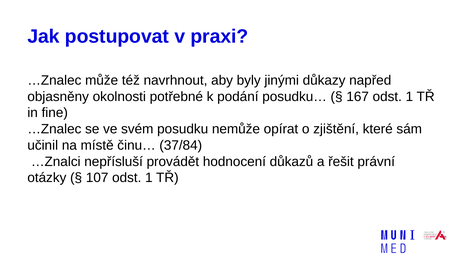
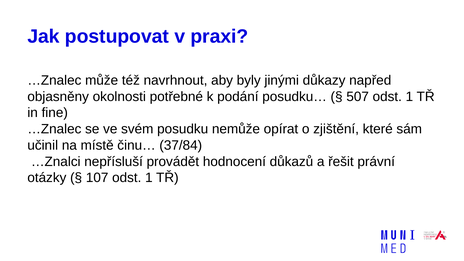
167: 167 -> 507
